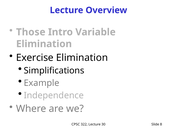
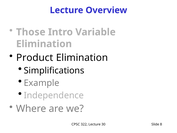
Exercise: Exercise -> Product
